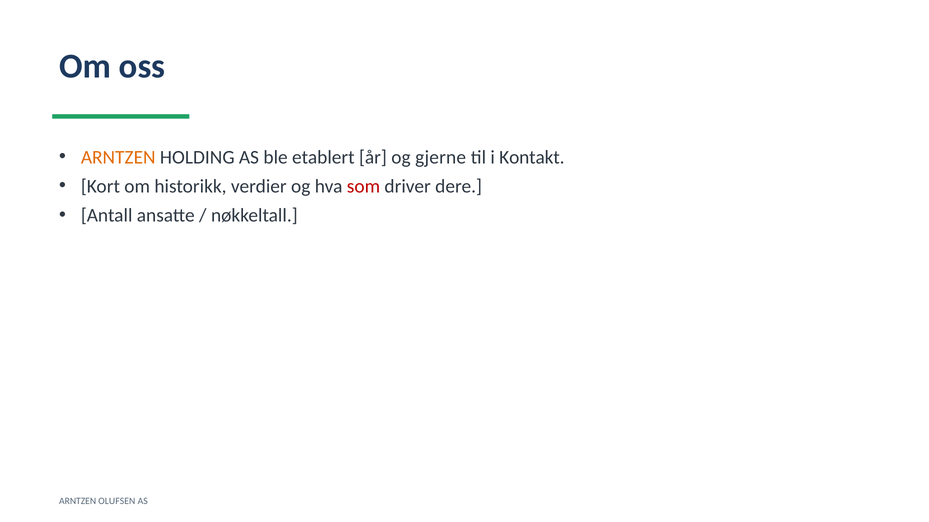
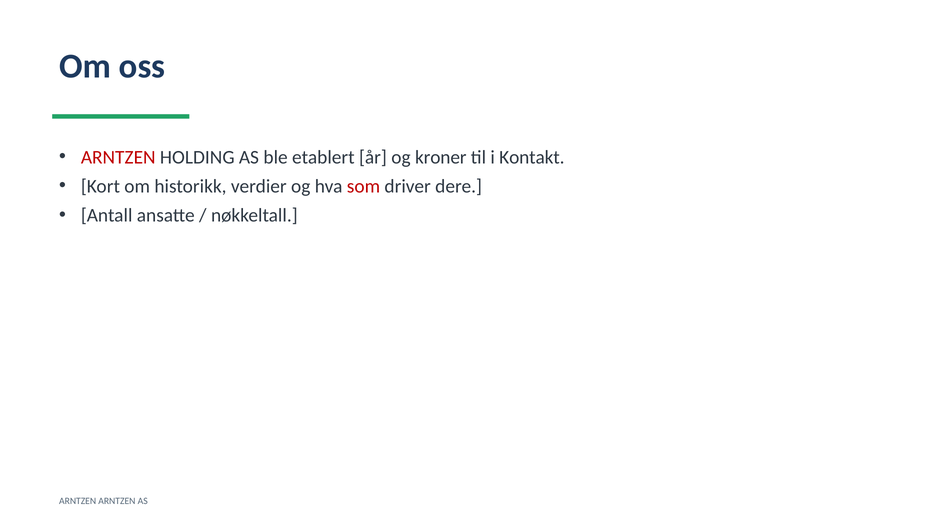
ARNTZEN at (118, 157) colour: orange -> red
gjerne: gjerne -> kroner
ARNTZEN OLUFSEN: OLUFSEN -> ARNTZEN
